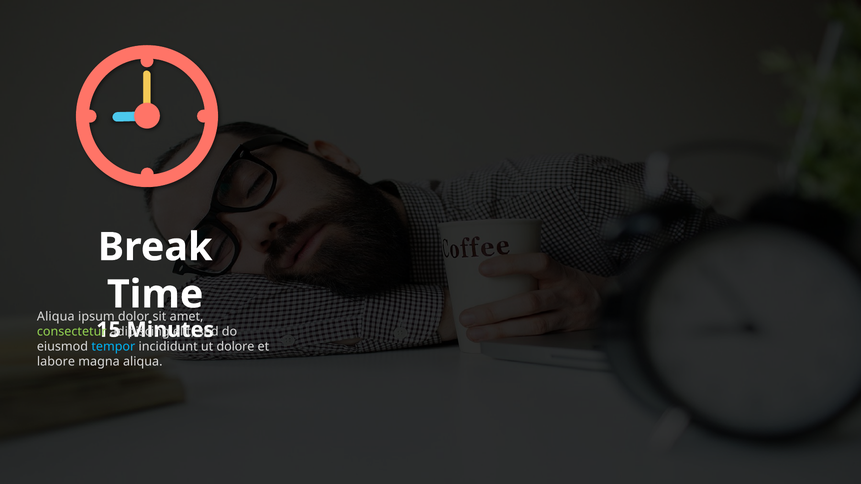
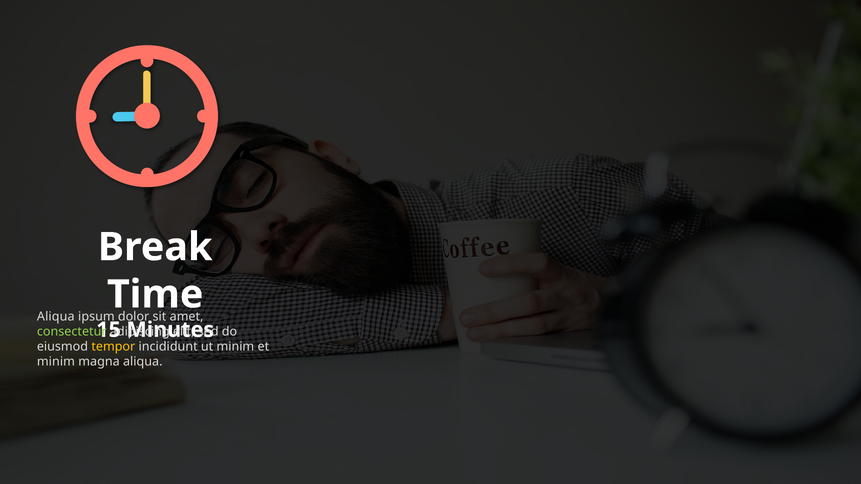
tempor colour: light blue -> yellow
dolore at (235, 347): dolore -> minim
labore at (56, 362): labore -> minim
